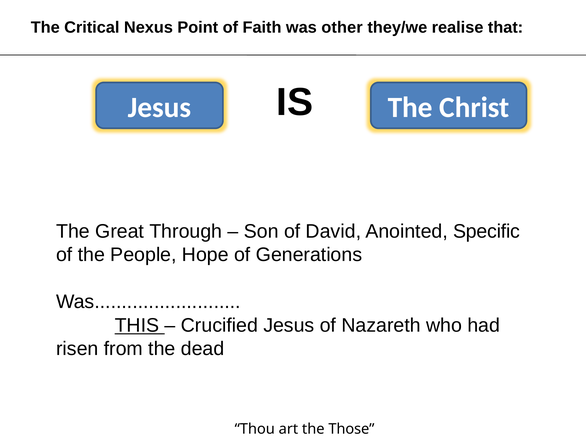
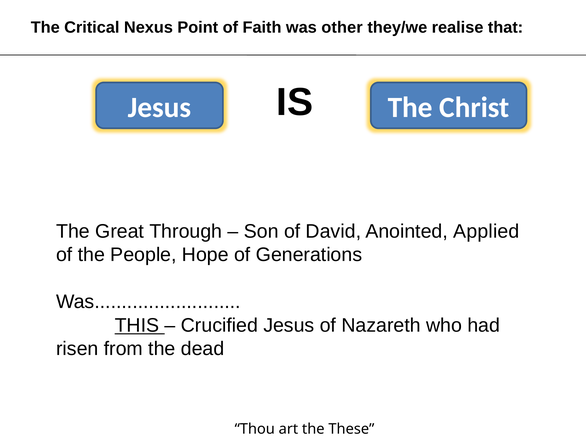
Specific: Specific -> Applied
Those: Those -> These
